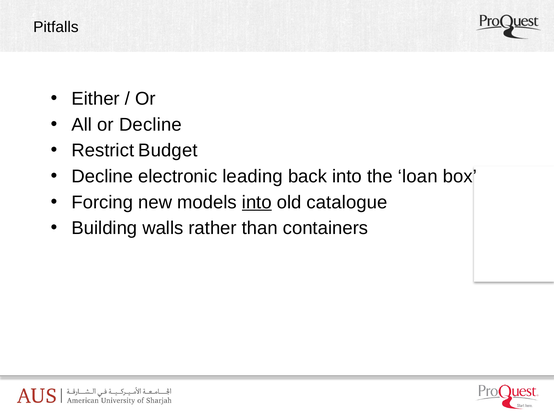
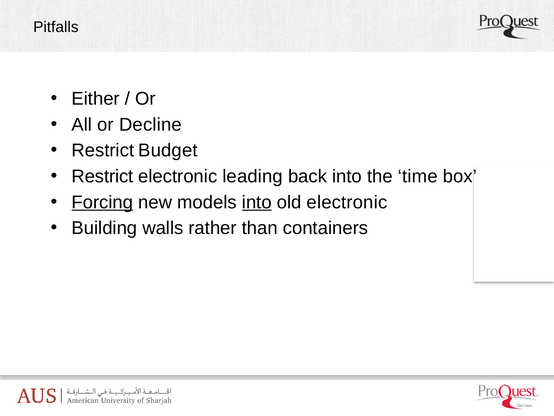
Decline at (102, 176): Decline -> Restrict
loan: loan -> time
Forcing underline: none -> present
old catalogue: catalogue -> electronic
